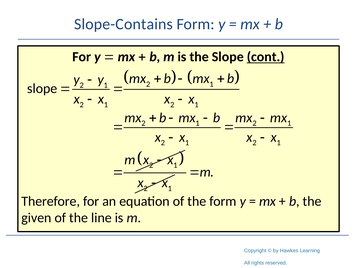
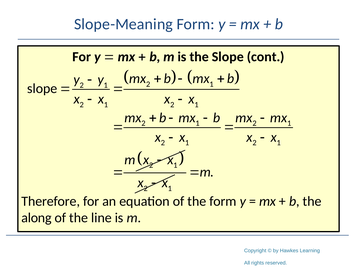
Slope-Contains: Slope-Contains -> Slope-Meaning
cont underline: present -> none
given: given -> along
